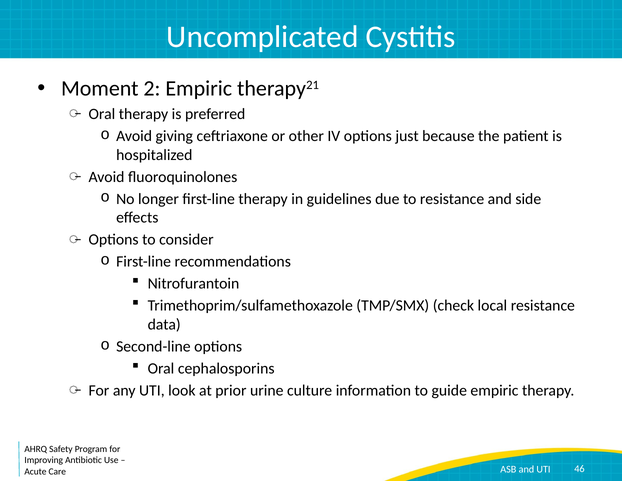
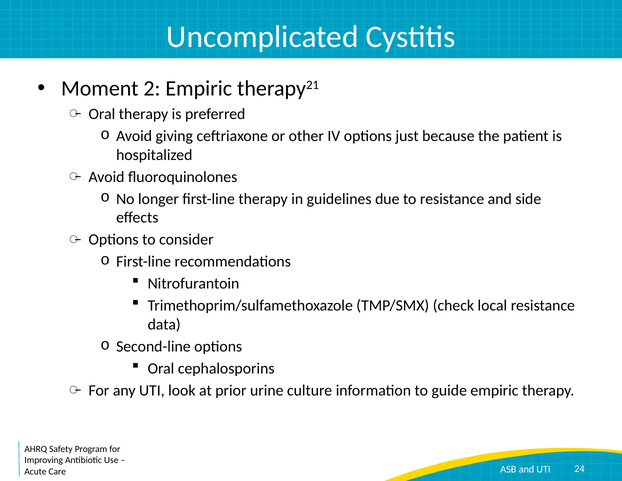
46: 46 -> 24
